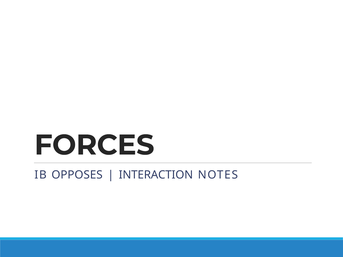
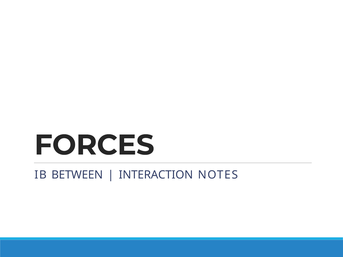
OPPOSES: OPPOSES -> BETWEEN
